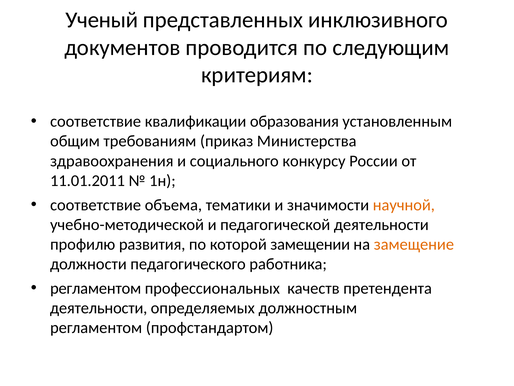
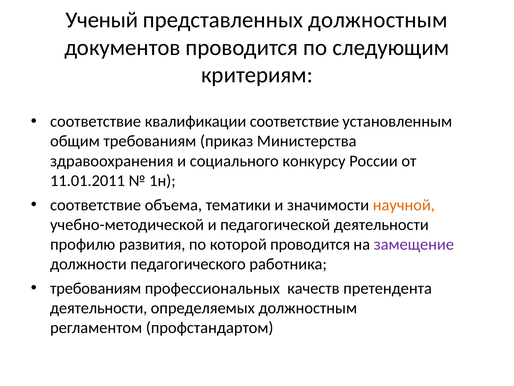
представленных инклюзивного: инклюзивного -> должностным
квалификации образования: образования -> соответствие
которой замещении: замещении -> проводится
замещение colour: orange -> purple
регламентом at (96, 288): регламентом -> требованиям
